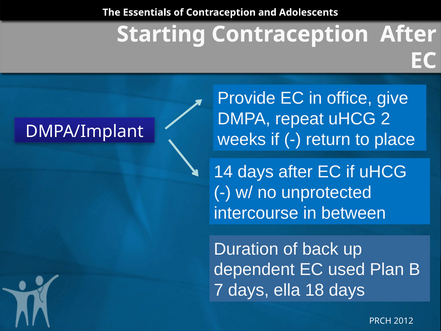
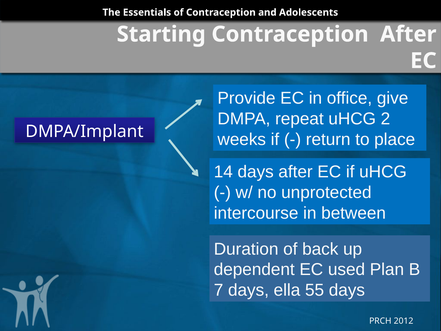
18: 18 -> 55
